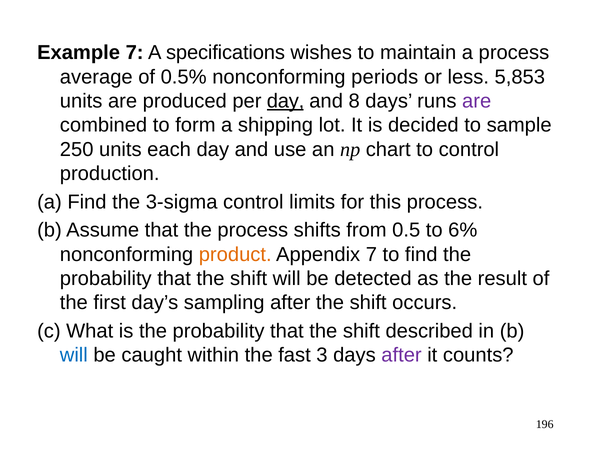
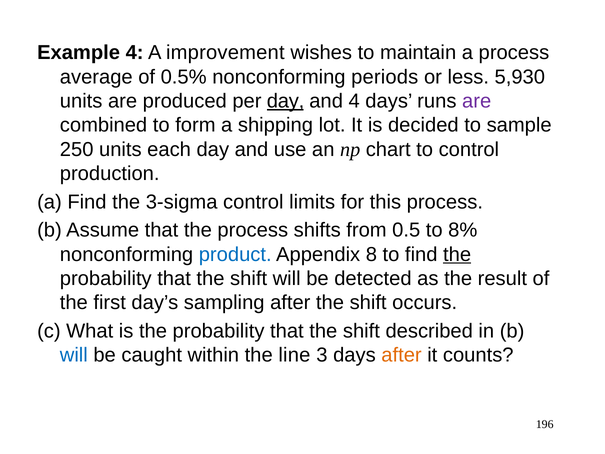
Example 7: 7 -> 4
specifications: specifications -> improvement
5,853: 5,853 -> 5,930
and 8: 8 -> 4
6%: 6% -> 8%
product colour: orange -> blue
Appendix 7: 7 -> 8
the at (457, 254) underline: none -> present
fast: fast -> line
after at (402, 355) colour: purple -> orange
